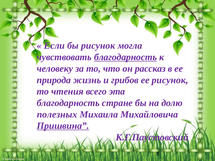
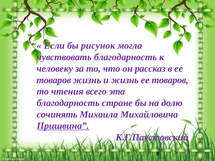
благодарность at (125, 57) underline: present -> none
природа at (54, 80): природа -> товаров
и грибов: грибов -> жизнь
рисунок at (170, 80): рисунок -> товаров
полезных: полезных -> сочинять
